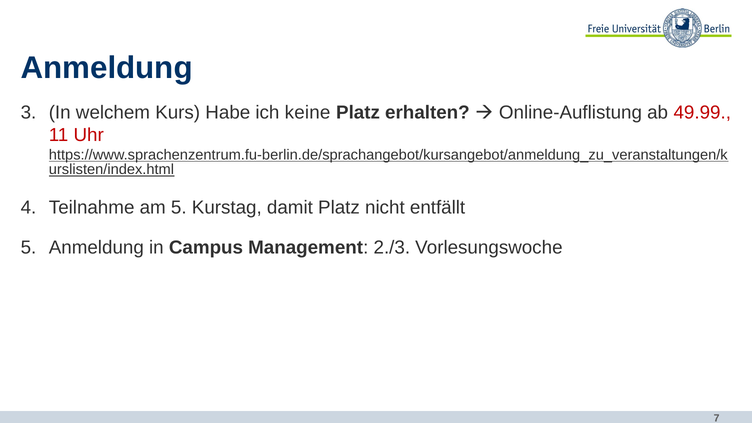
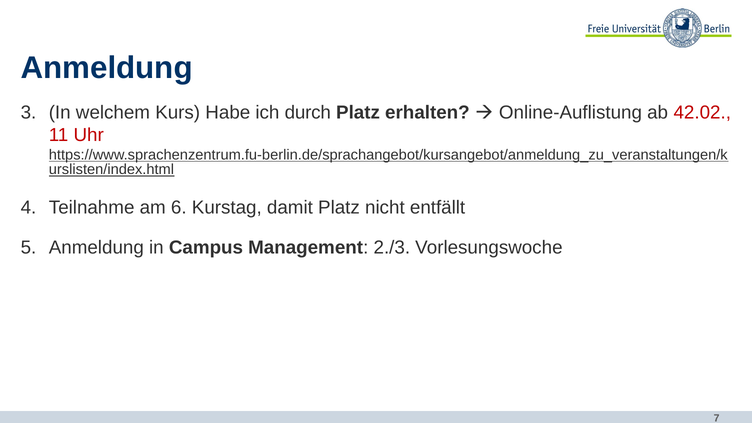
keine: keine -> durch
49.99: 49.99 -> 42.02
am 5: 5 -> 6
